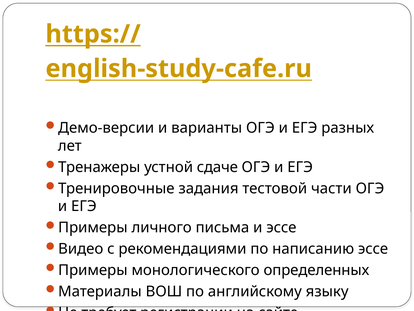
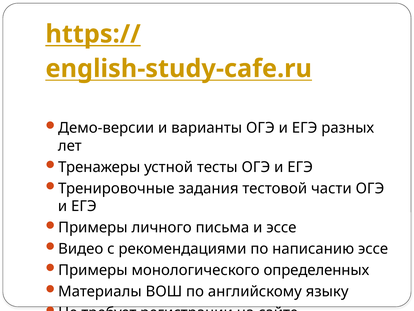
сдаче: сдаче -> тесты
